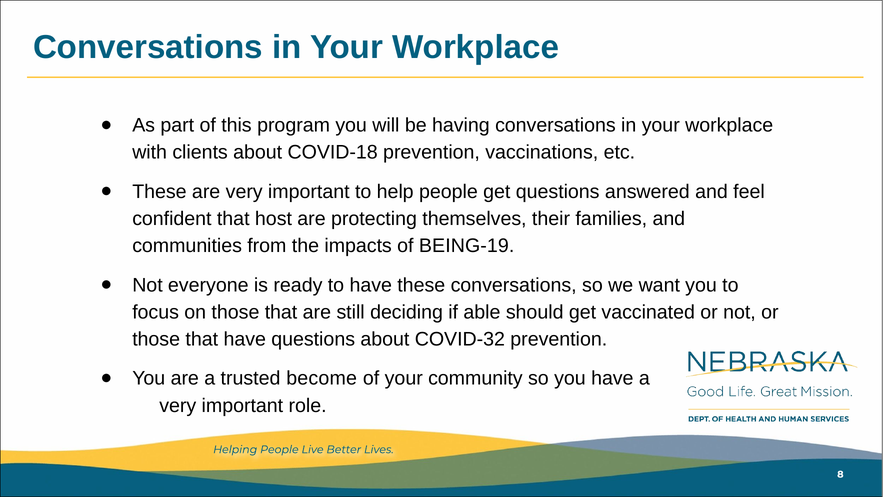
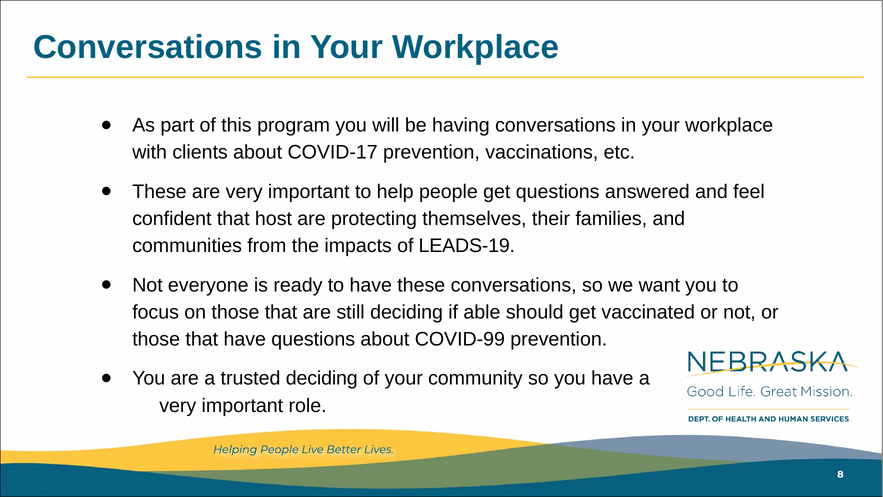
COVID-18: COVID-18 -> COVID-17
BEING-19: BEING-19 -> LEADS-19
COVID-32: COVID-32 -> COVID-99
trusted become: become -> deciding
